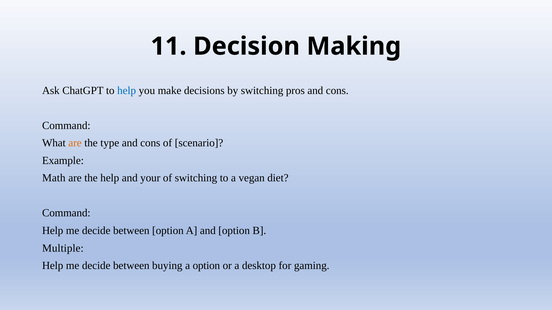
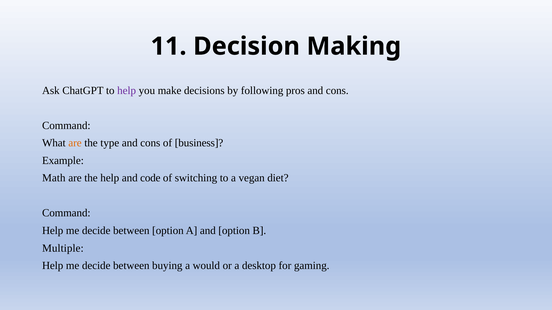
help at (127, 91) colour: blue -> purple
by switching: switching -> following
scenario: scenario -> business
your: your -> code
a option: option -> would
